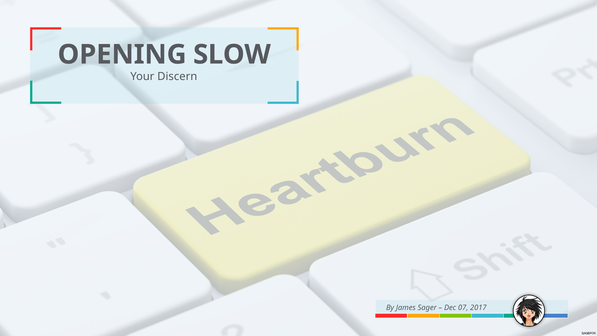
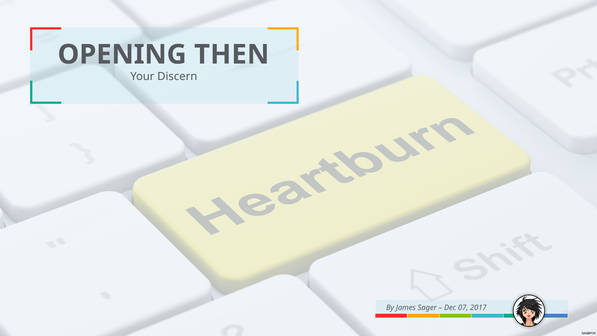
SLOW: SLOW -> THEN
